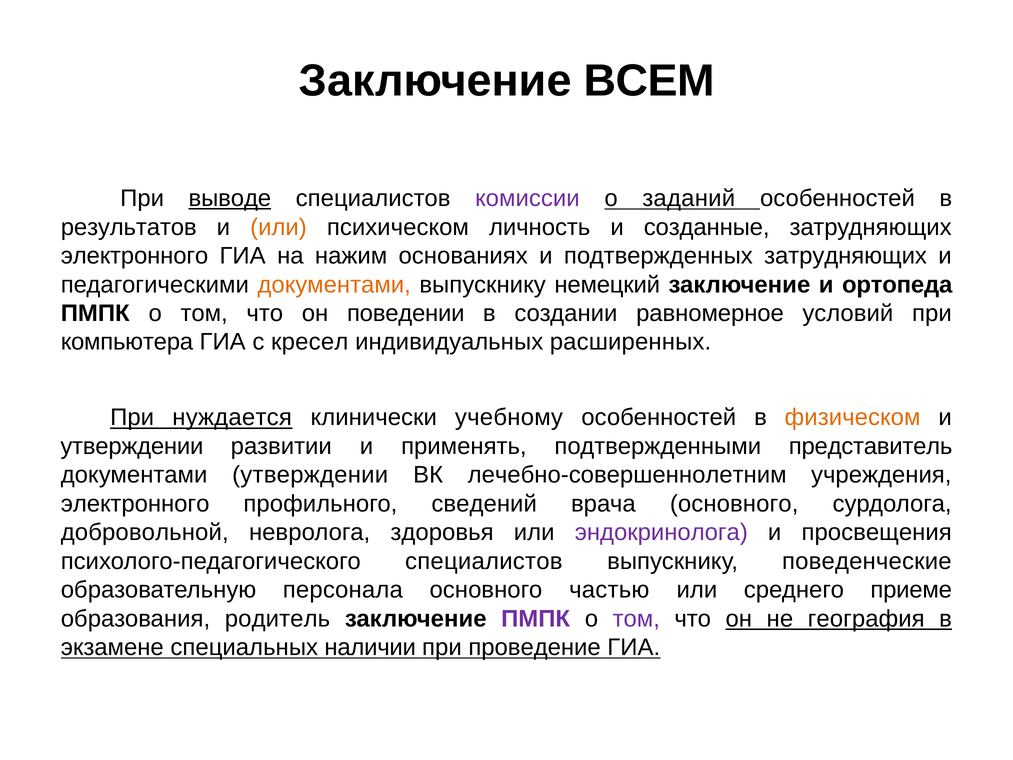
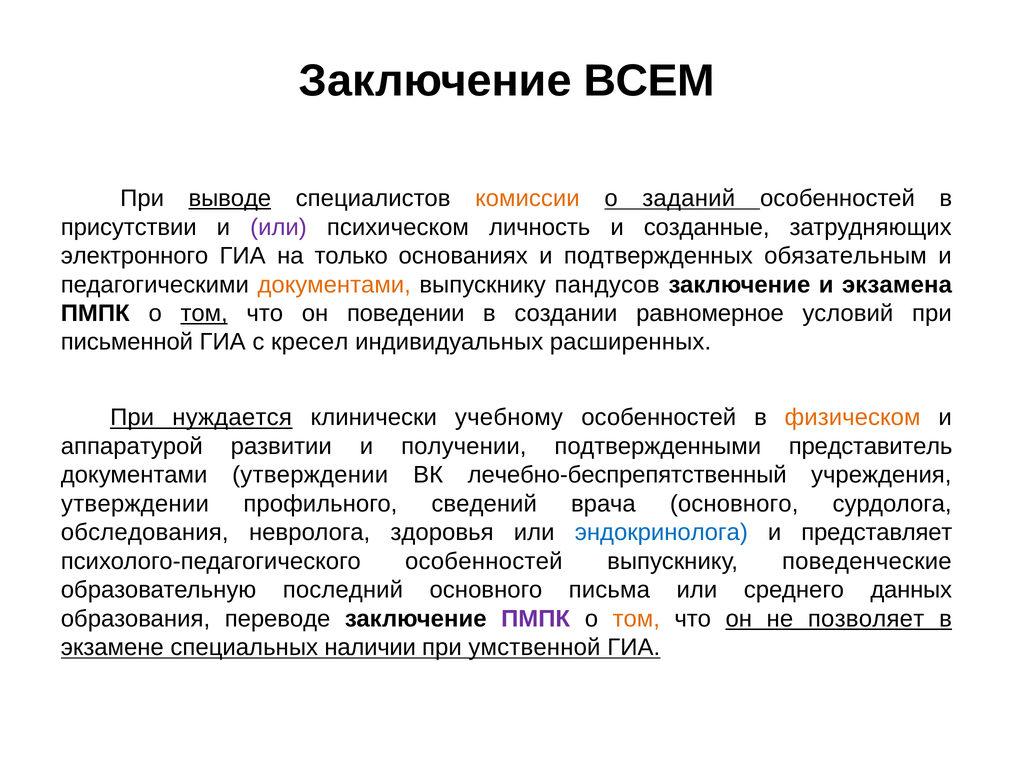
комиссии colour: purple -> orange
результатов: результатов -> присутствии
или at (279, 227) colour: orange -> purple
нажим: нажим -> только
подтвержденных затрудняющих: затрудняющих -> обязательным
немецкий: немецкий -> пандусов
ортопеда: ортопеда -> экзамена
том at (204, 313) underline: none -> present
компьютера: компьютера -> письменной
утверждении at (132, 446): утверждении -> аппаратурой
применять: применять -> получении
лечебно-совершеннолетним: лечебно-совершеннолетним -> лечебно-беспрепятственный
электронного at (135, 504): электронного -> утверждении
добровольной: добровольной -> обследования
эндокринолога colour: purple -> blue
просвещения: просвещения -> представляет
психолого-педагогического специалистов: специалистов -> особенностей
персонала: персонала -> последний
частью: частью -> письма
приеме: приеме -> данных
родитель: родитель -> переводе
том at (636, 618) colour: purple -> orange
география: география -> позволяет
проведение: проведение -> умственной
